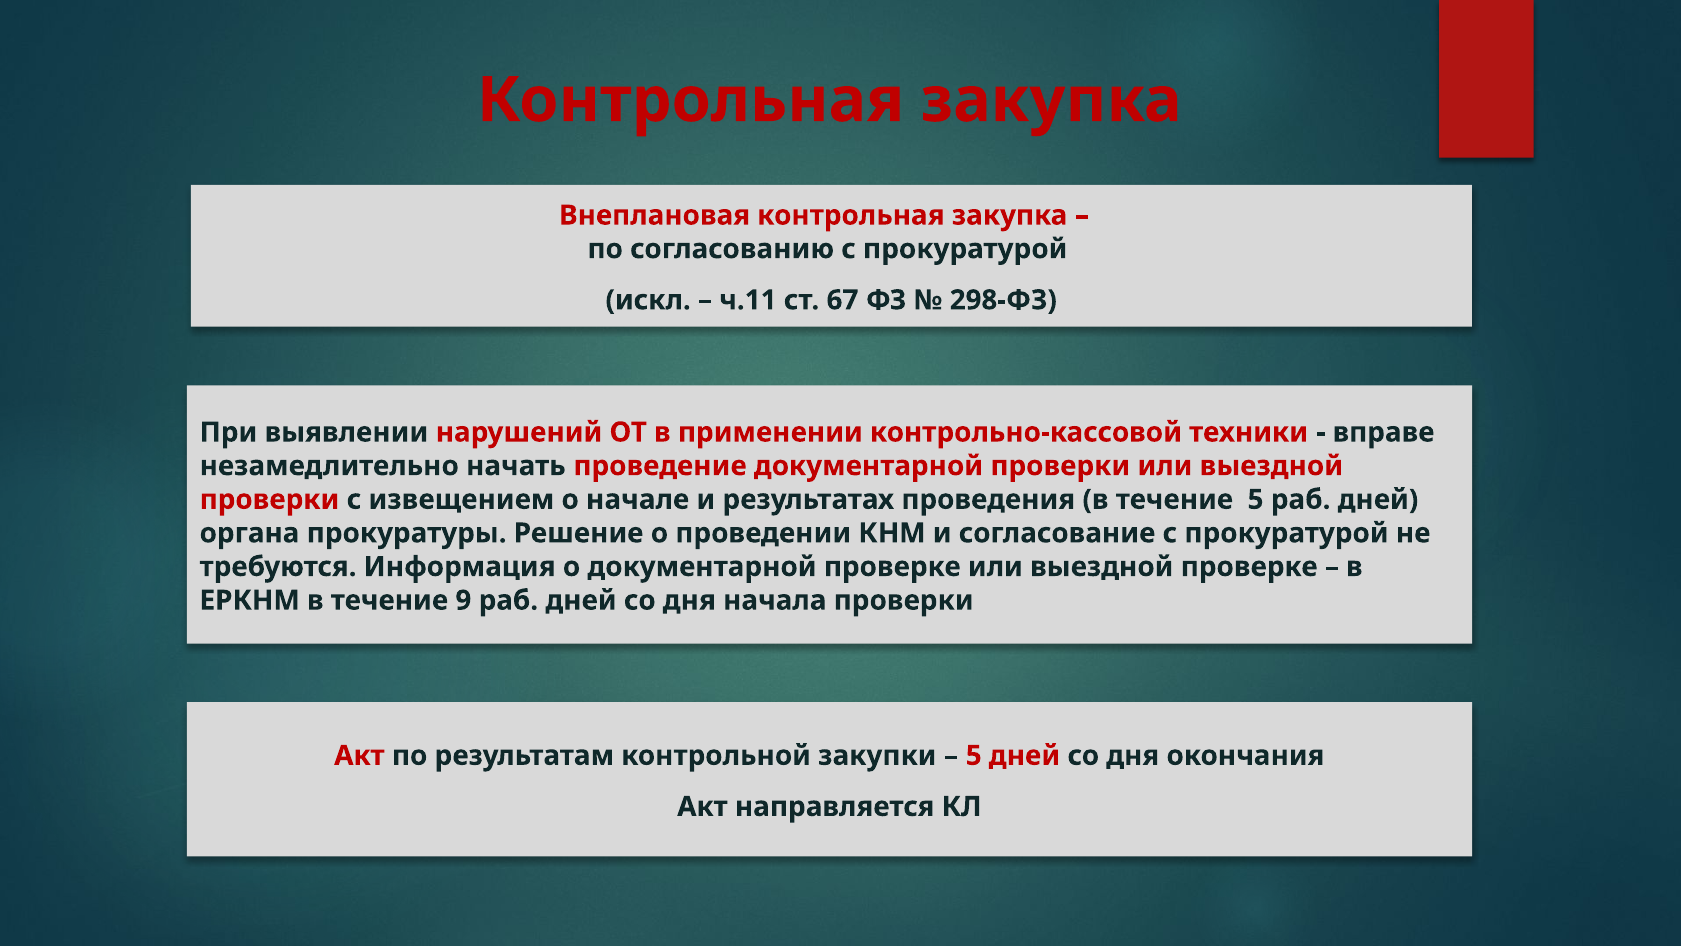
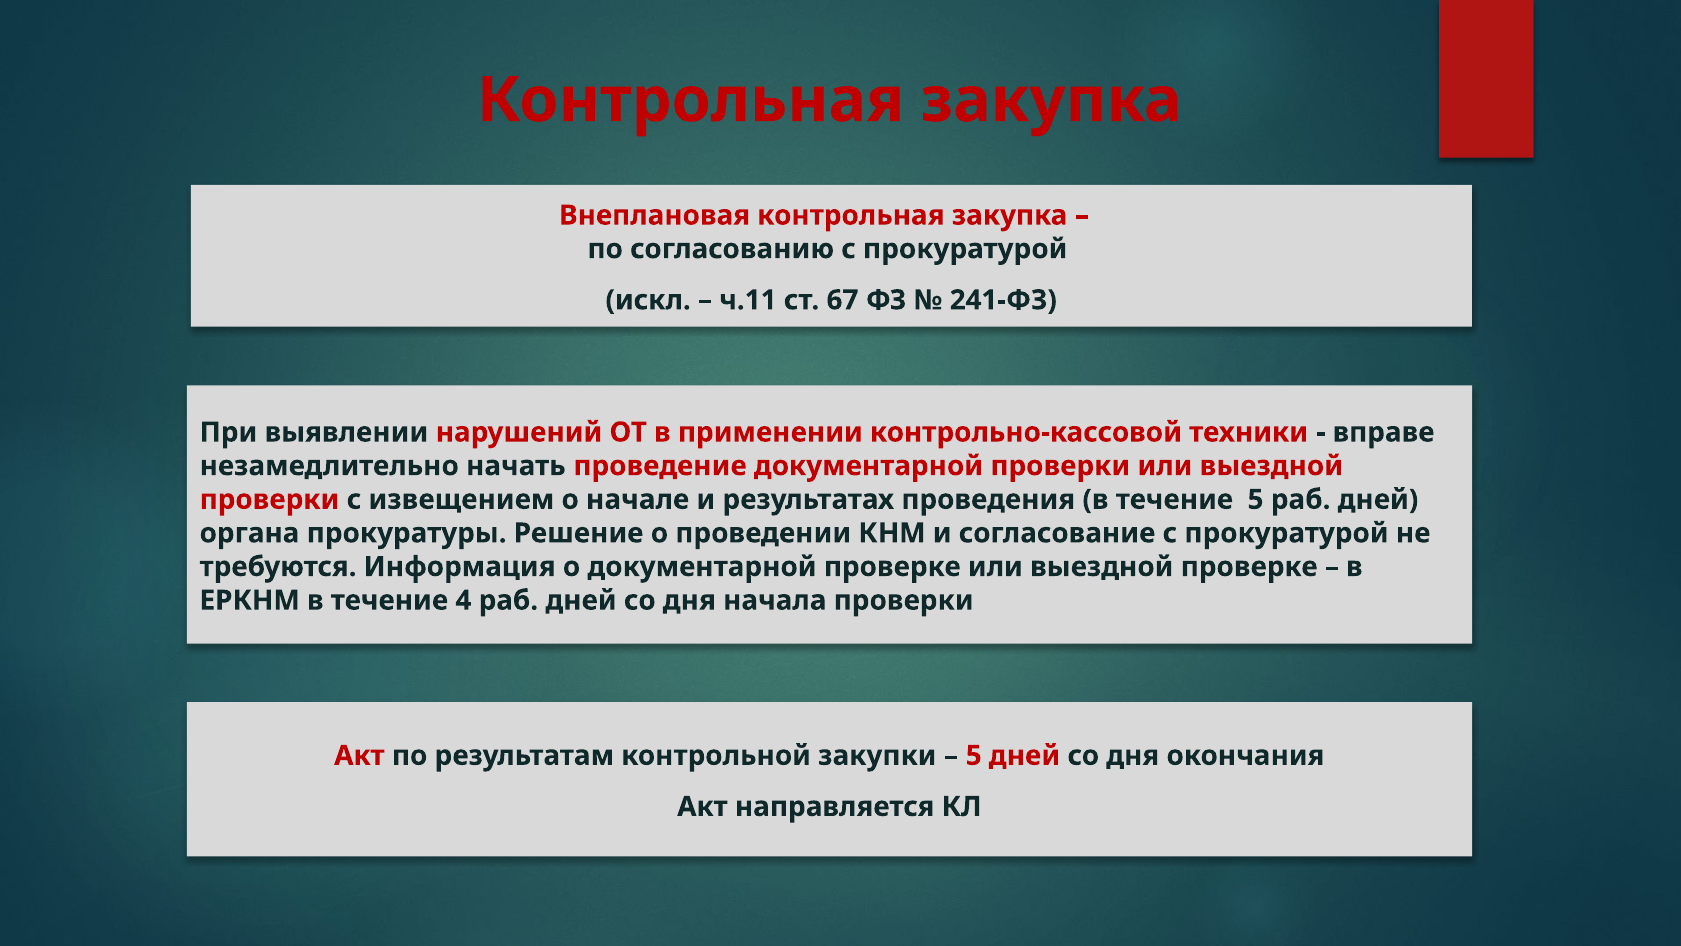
298-ФЗ: 298-ФЗ -> 241-ФЗ
9: 9 -> 4
